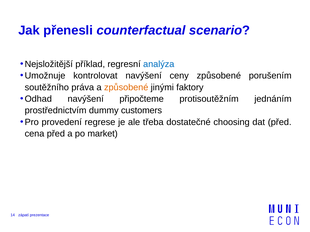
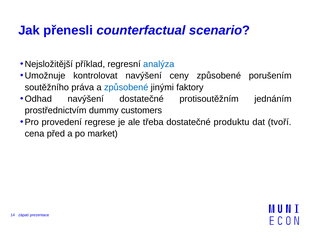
způsobené at (126, 87) colour: orange -> blue
navýšení připočteme: připočteme -> dostatečné
choosing: choosing -> produktu
dat před: před -> tvoří
